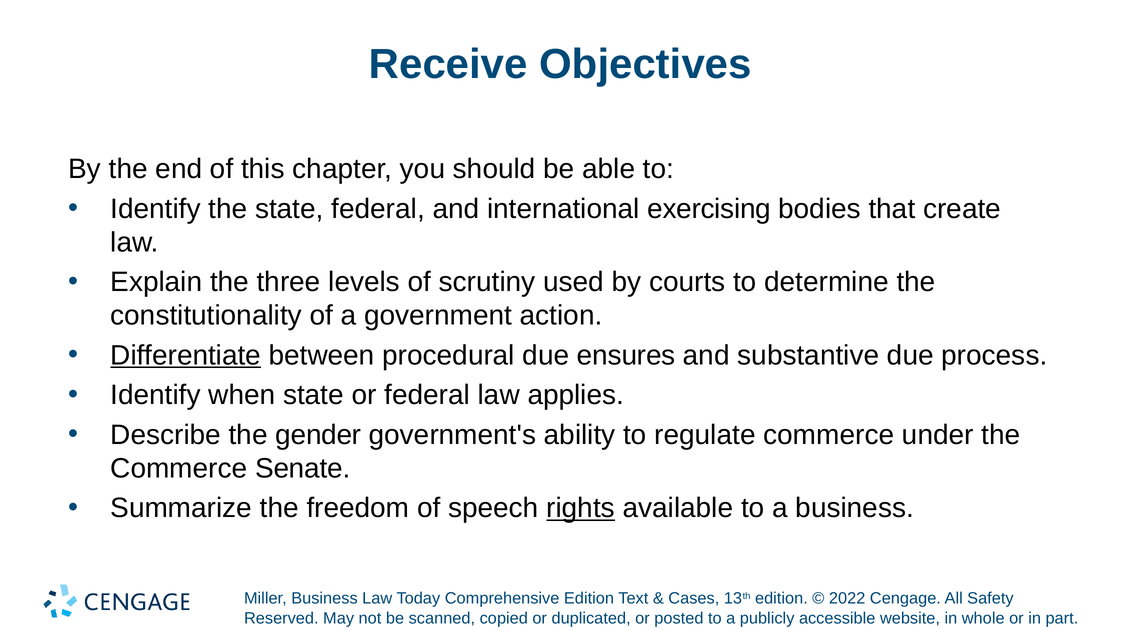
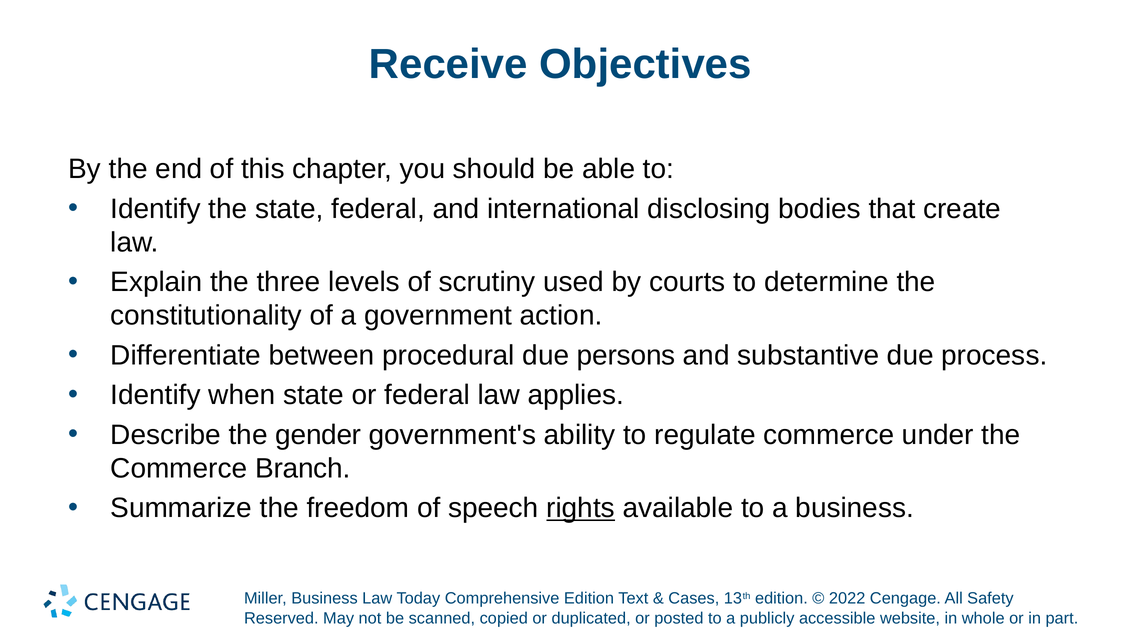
exercising: exercising -> disclosing
Differentiate underline: present -> none
ensures: ensures -> persons
Senate: Senate -> Branch
